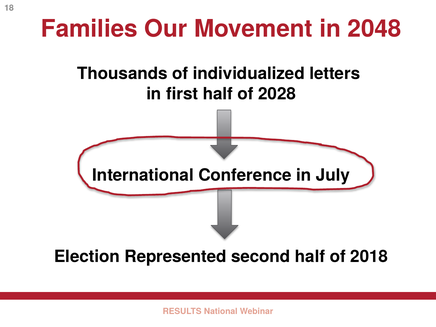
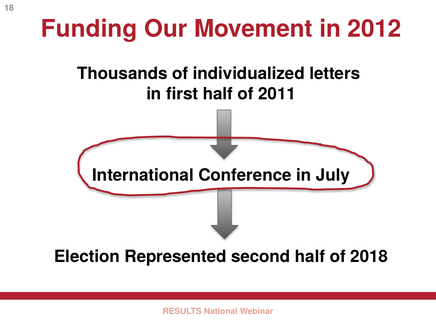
Families: Families -> Funding
2048: 2048 -> 2012
2028: 2028 -> 2011
